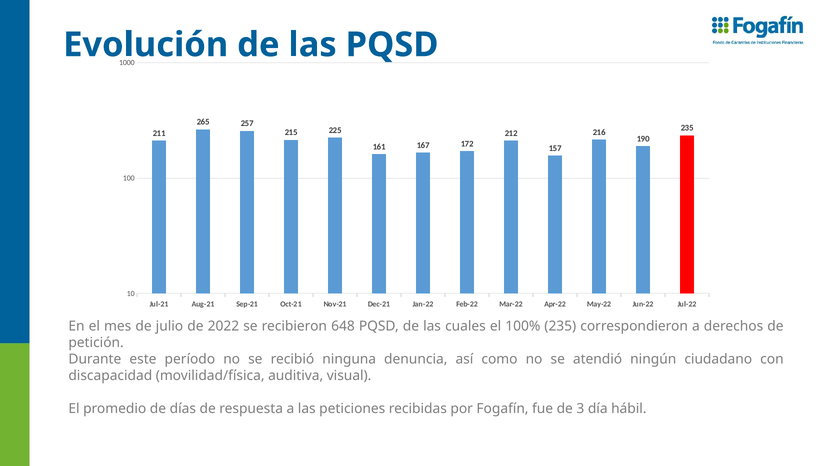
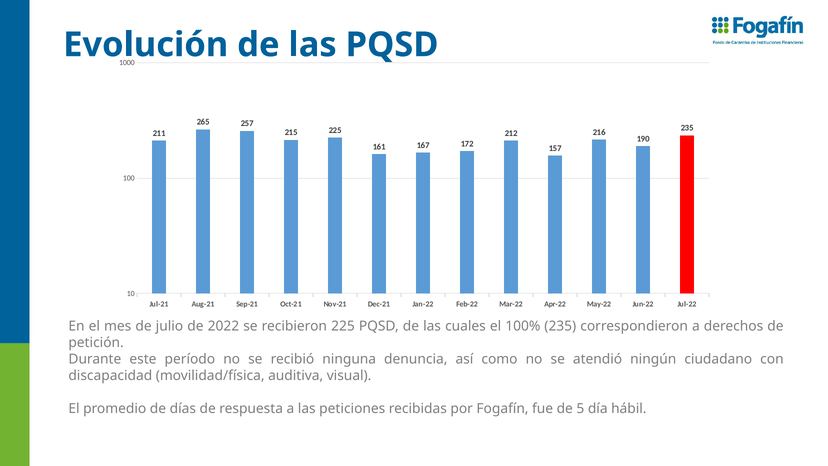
recibieron 648: 648 -> 225
3: 3 -> 5
